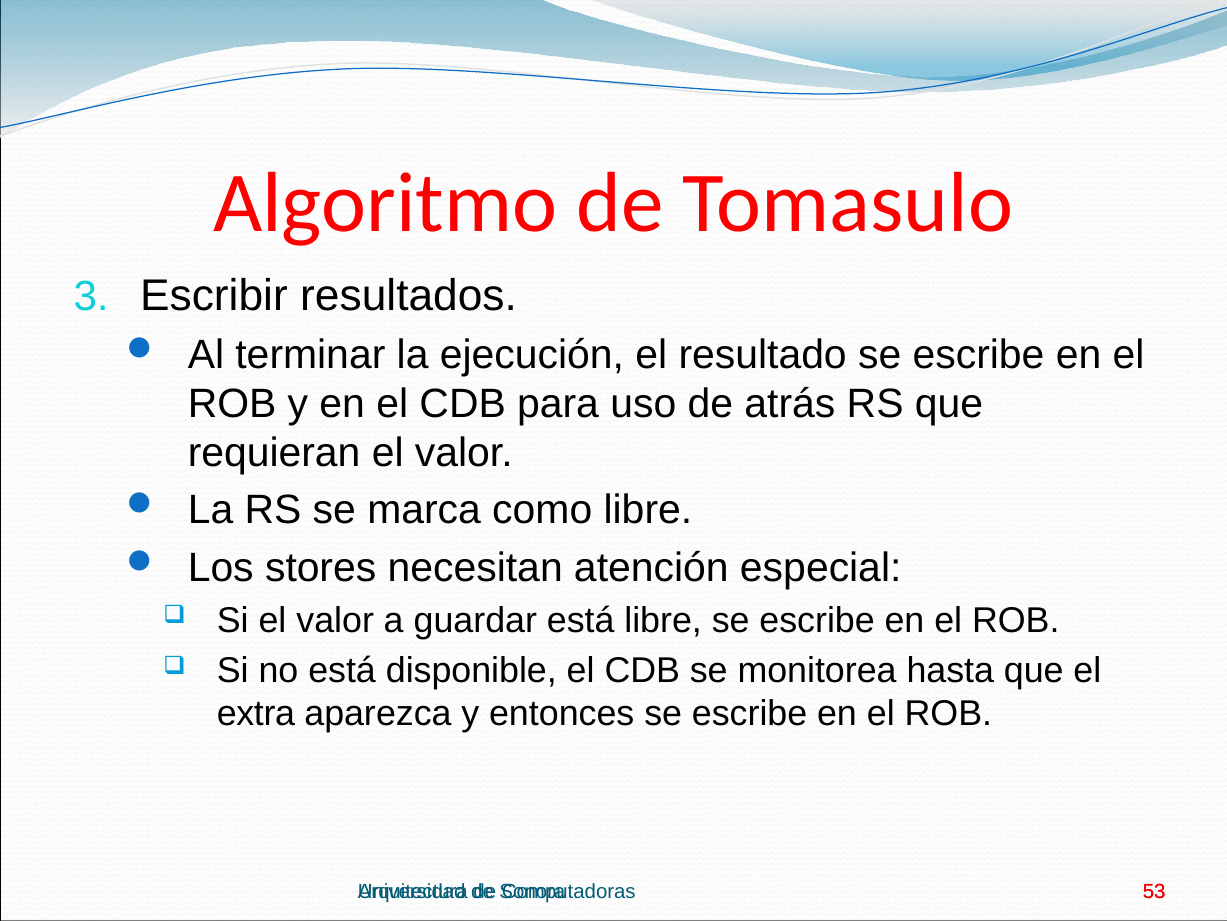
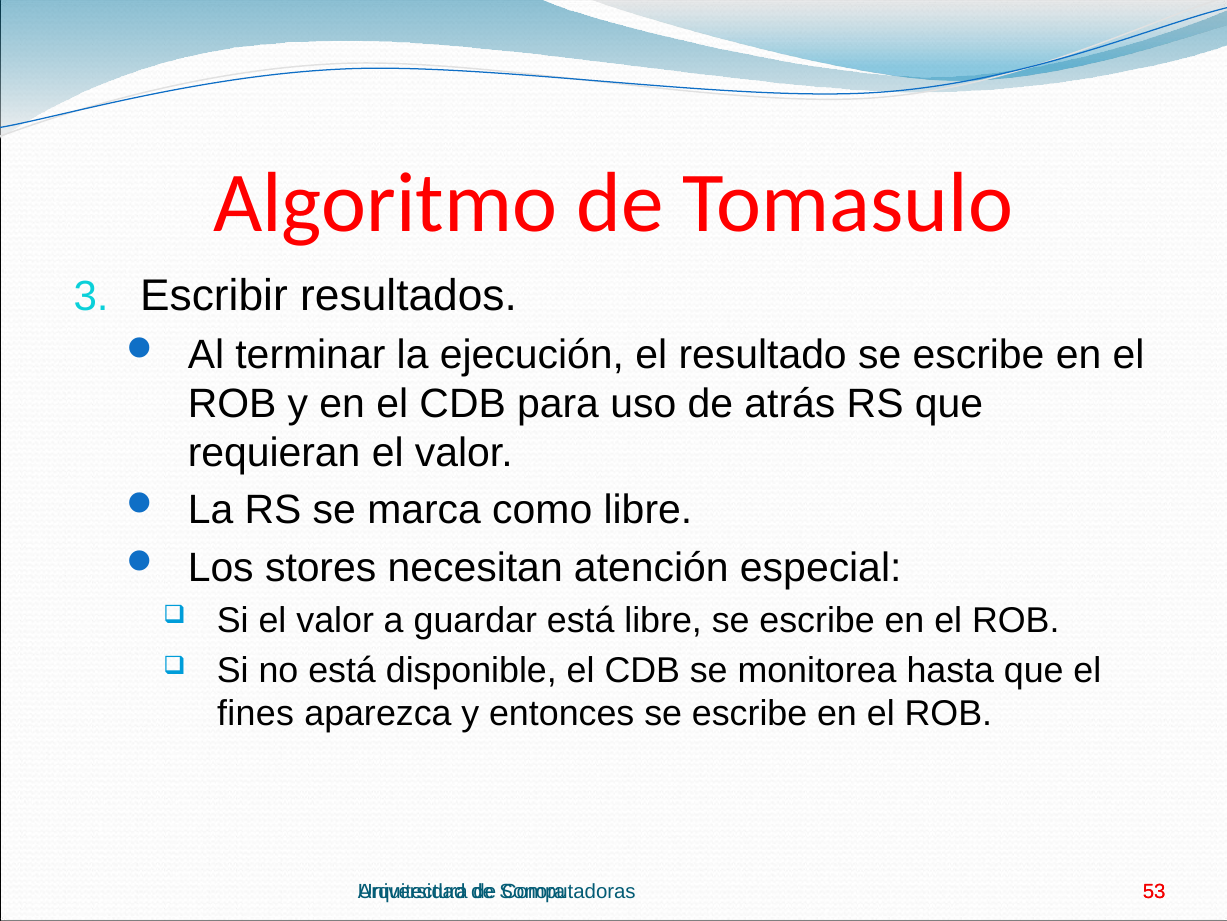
extra: extra -> fines
